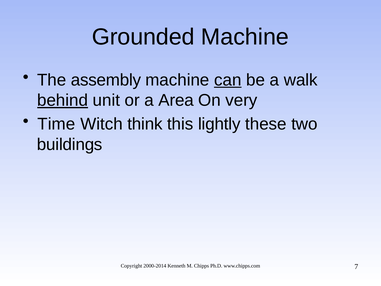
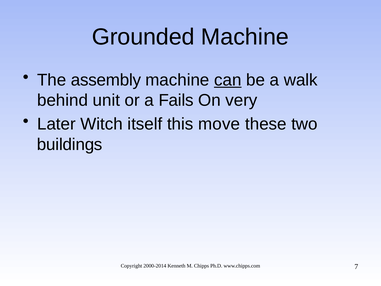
behind underline: present -> none
Area: Area -> Fails
Time: Time -> Later
think: think -> itself
lightly: lightly -> move
